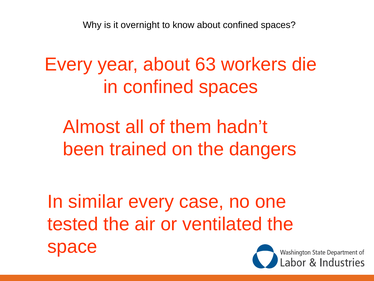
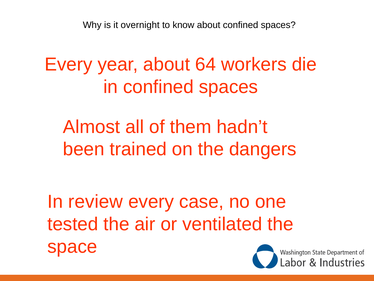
63: 63 -> 64
similar: similar -> review
